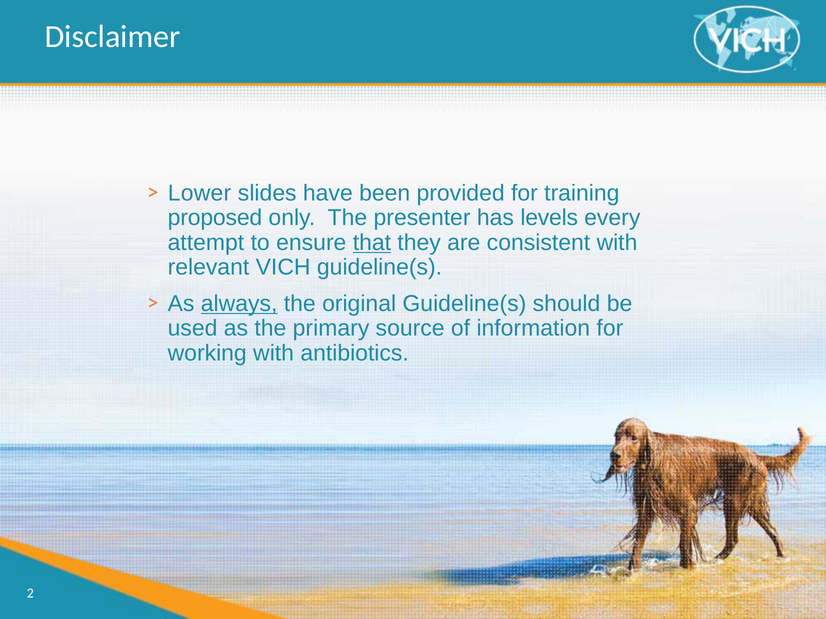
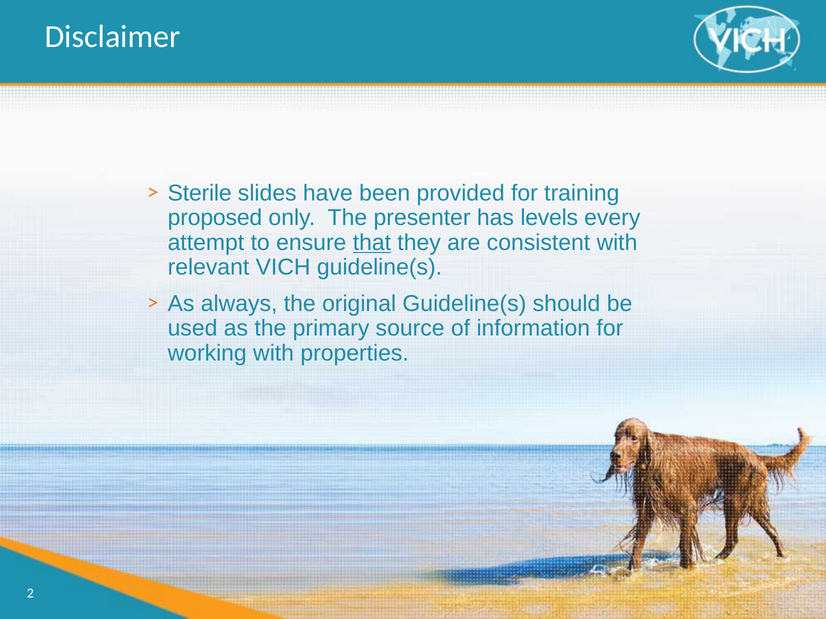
Lower: Lower -> Sterile
always underline: present -> none
antibiotics: antibiotics -> properties
